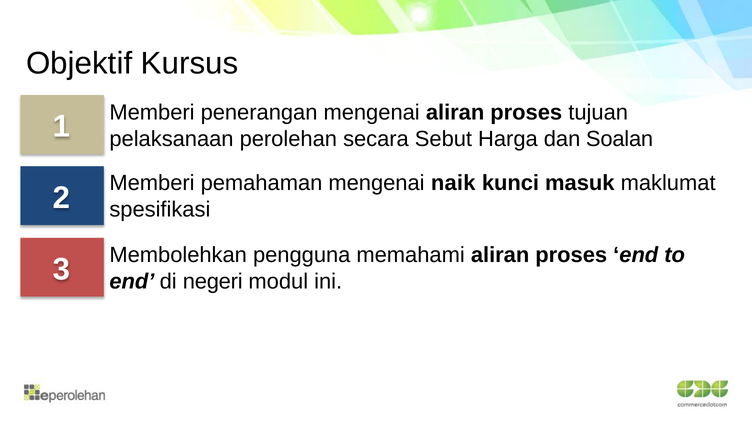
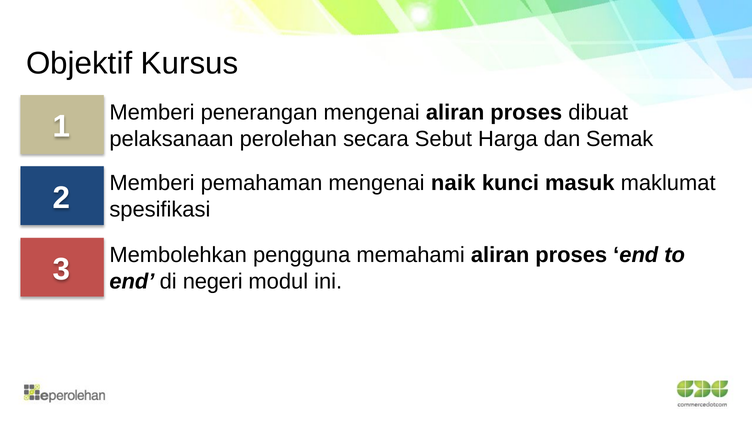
tujuan: tujuan -> dibuat
Soalan: Soalan -> Semak
